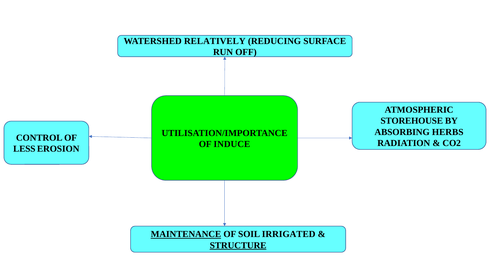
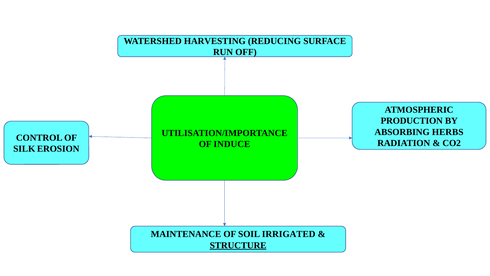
RELATIVELY: RELATIVELY -> HARVESTING
STOREHOUSE: STOREHOUSE -> PRODUCTION
LESS: LESS -> SILK
MAINTENANCE underline: present -> none
